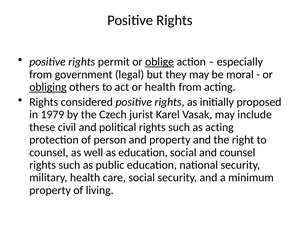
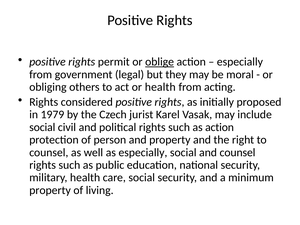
obliging underline: present -> none
these at (42, 127): these -> social
as acting: acting -> action
as education: education -> especially
